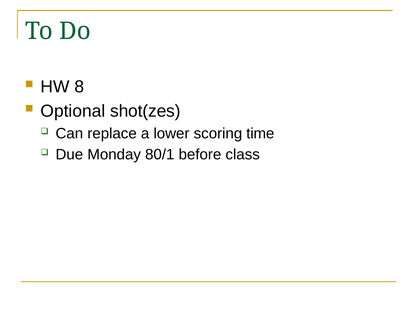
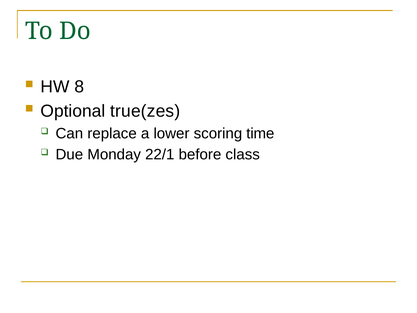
shot(zes: shot(zes -> true(zes
80/1: 80/1 -> 22/1
